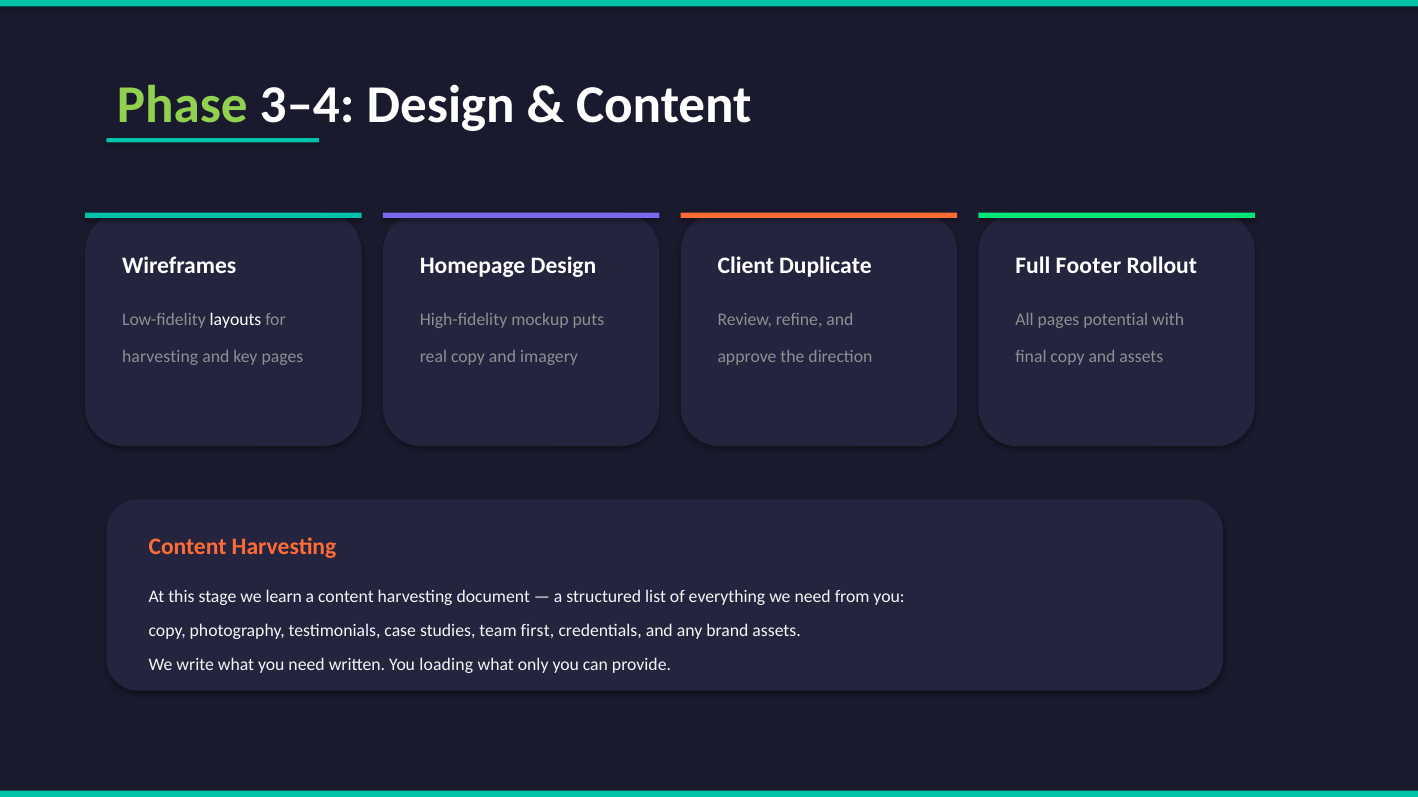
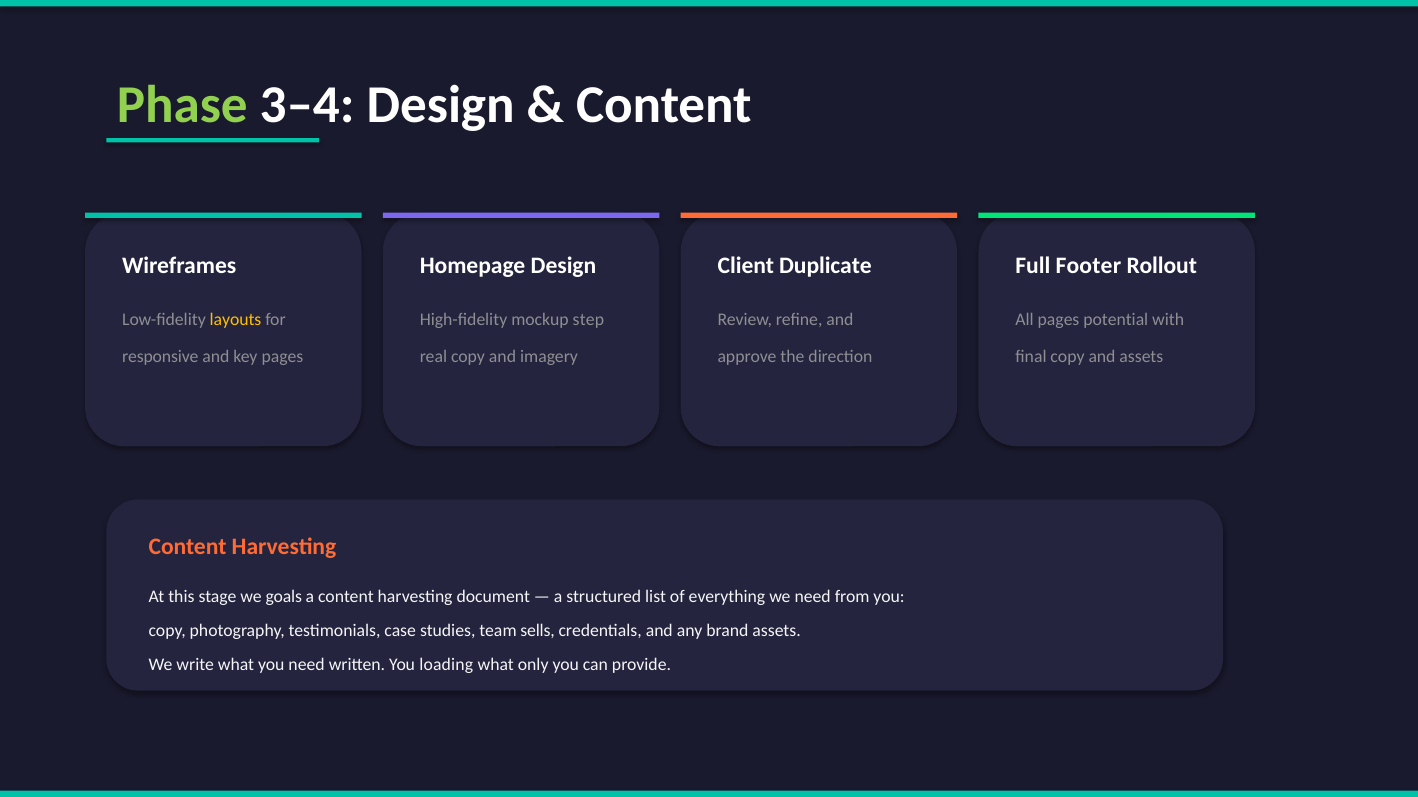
layouts colour: white -> yellow
puts: puts -> step
harvesting at (160, 357): harvesting -> responsive
learn: learn -> goals
first: first -> sells
